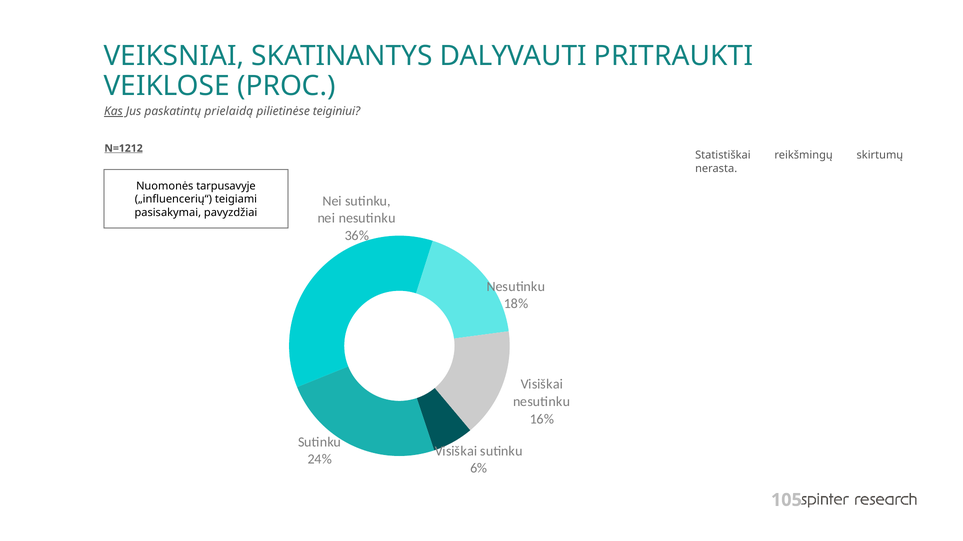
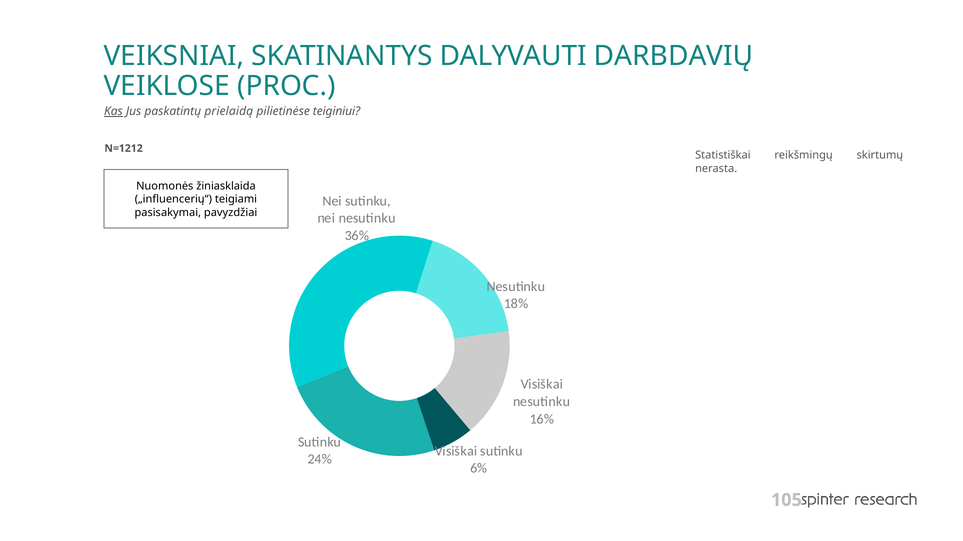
PRITRAUKTI: PRITRAUKTI -> DARBDAVIŲ
N=1212 underline: present -> none
tarpusavyje: tarpusavyje -> žiniasklaida
